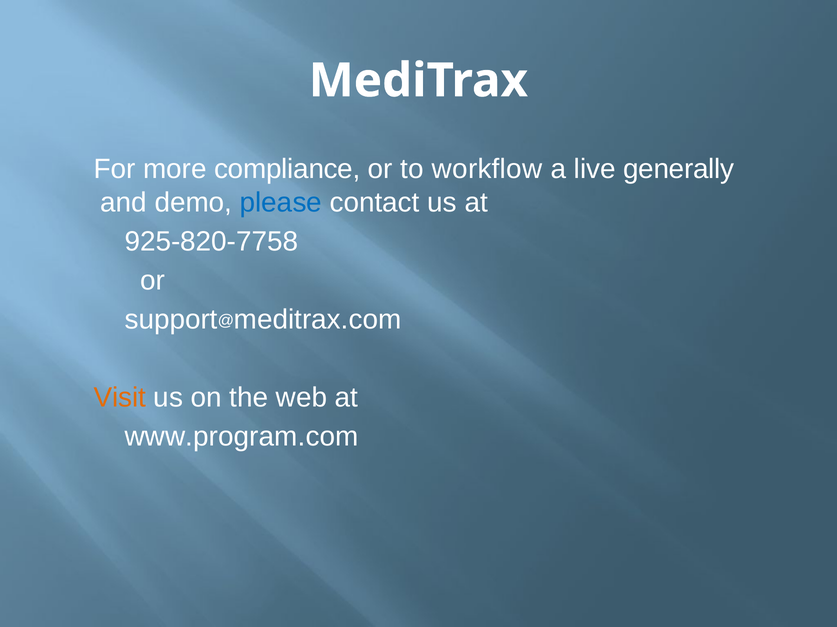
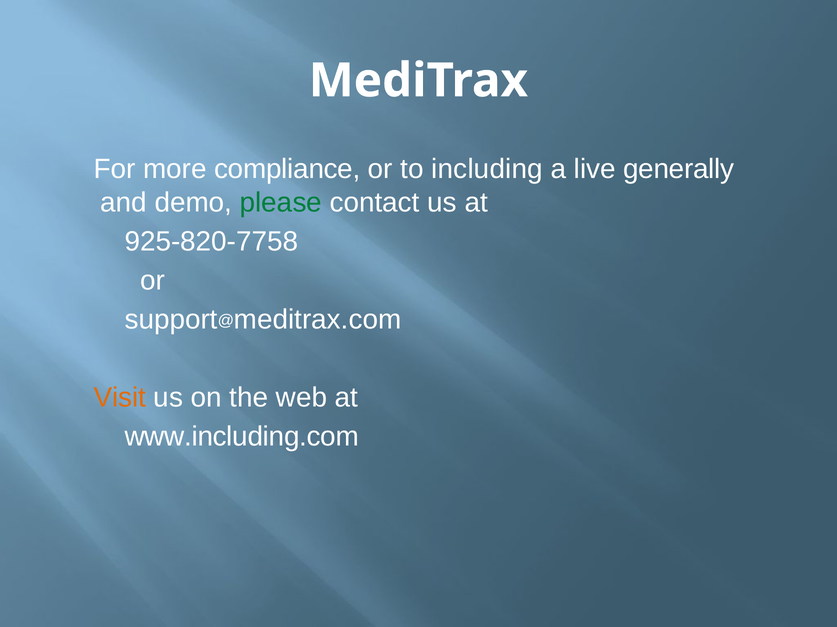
workflow: workflow -> including
please colour: blue -> green
www.program.com: www.program.com -> www.including.com
